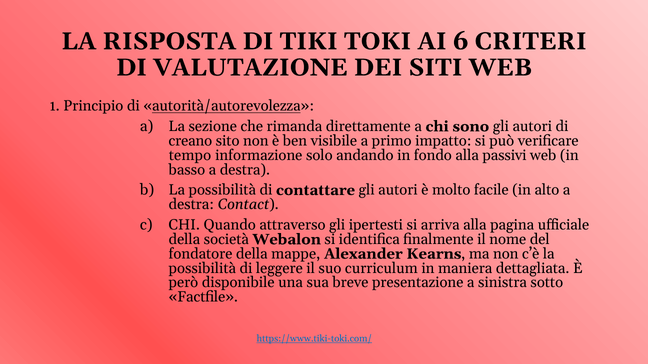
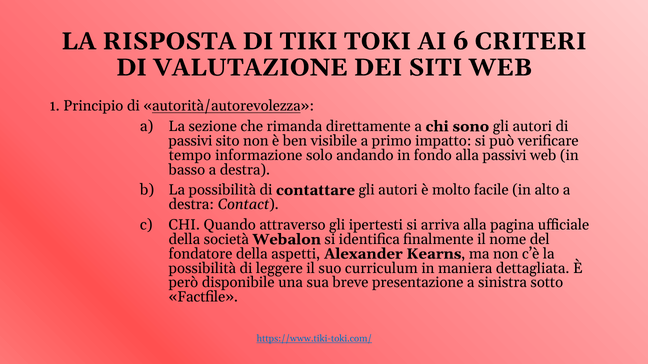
creano at (190, 141): creano -> passivi
mappe: mappe -> aspetti
